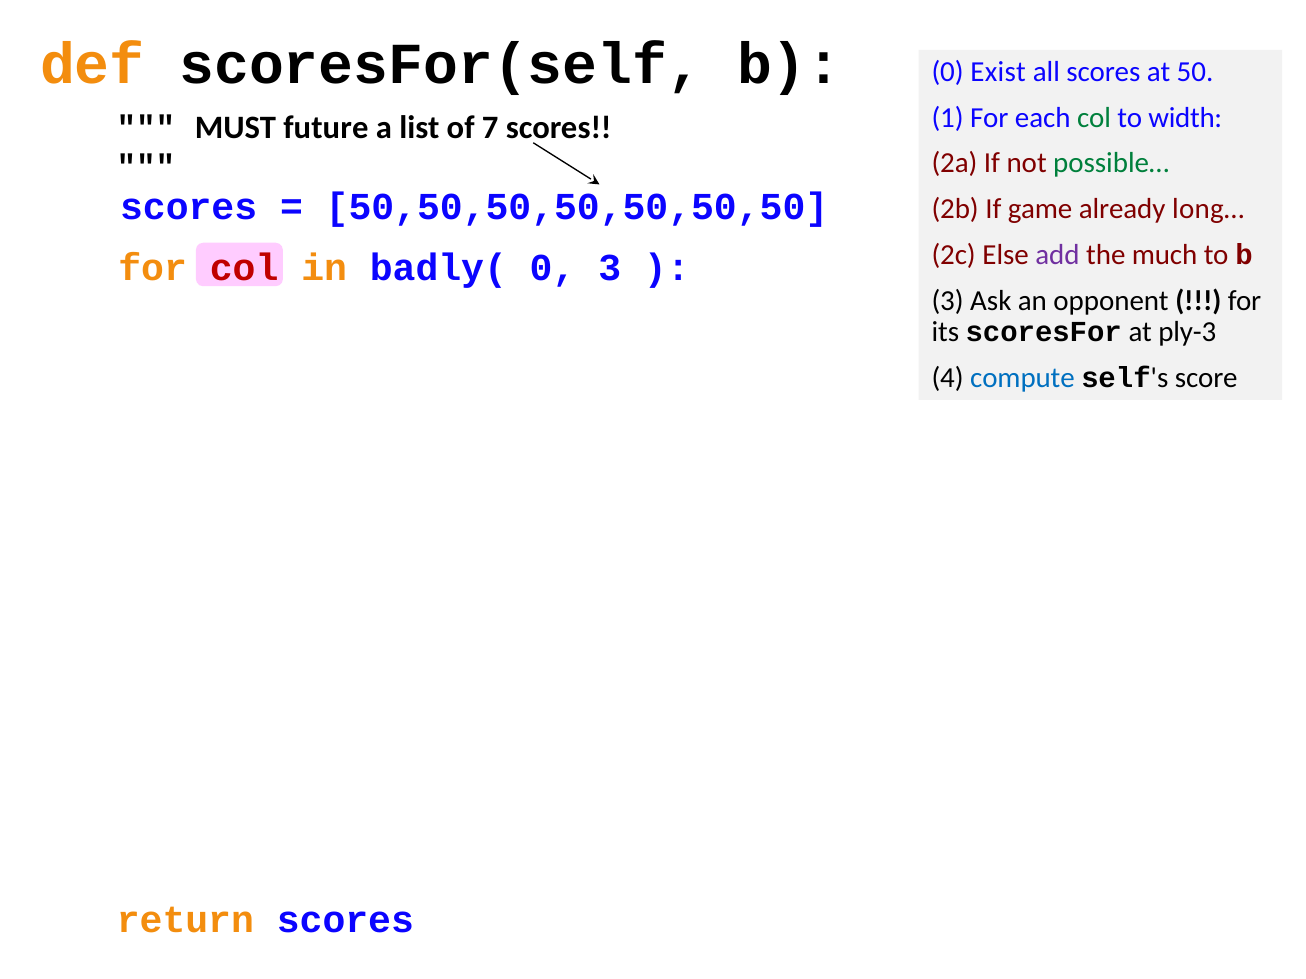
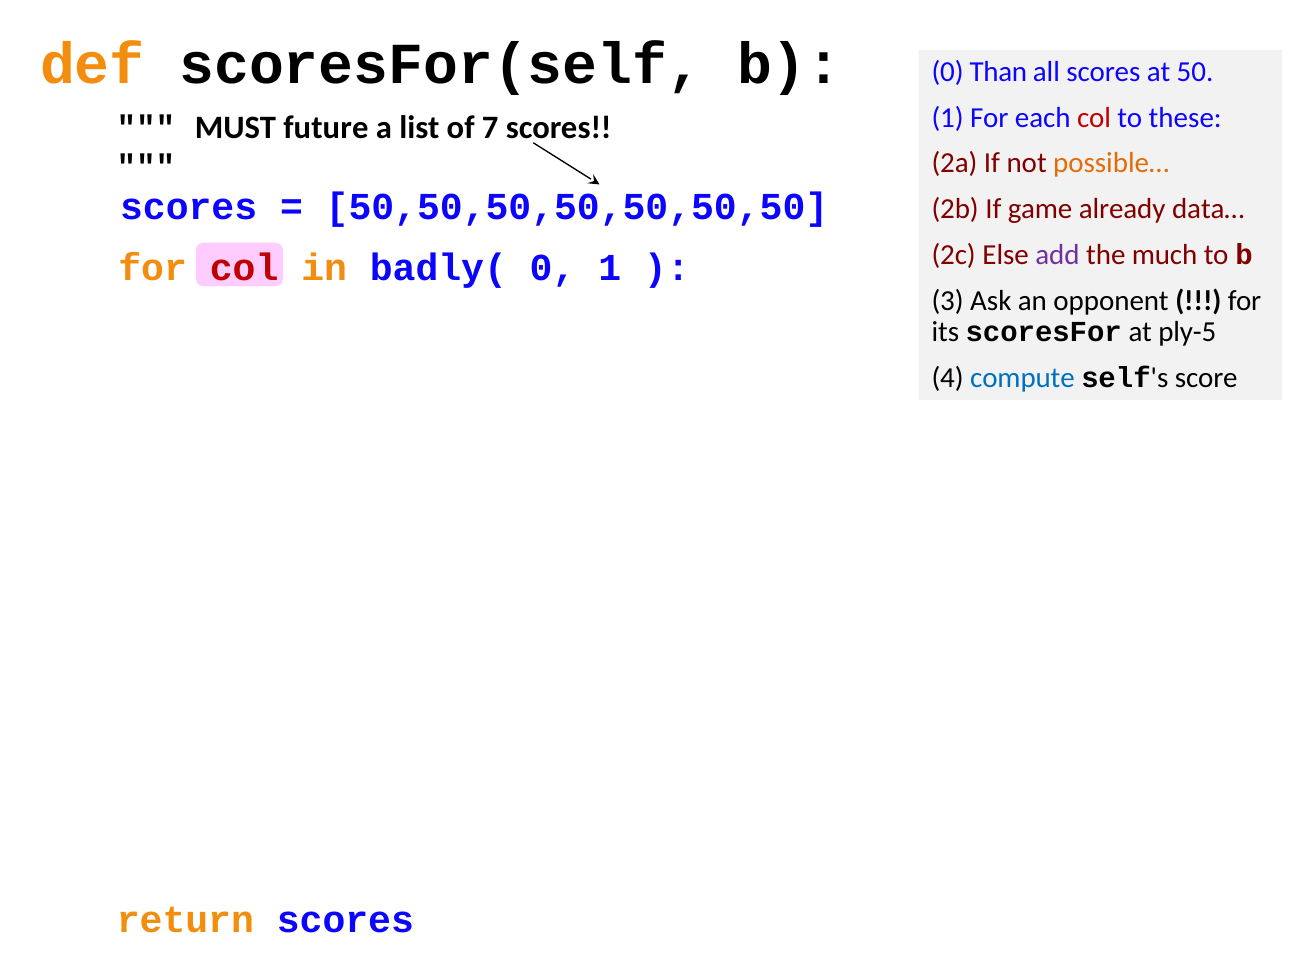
Exist: Exist -> Than
col at (1094, 118) colour: green -> red
width: width -> these
possible… colour: green -> orange
long…: long… -> data…
0 3: 3 -> 1
ply-3: ply-3 -> ply-5
